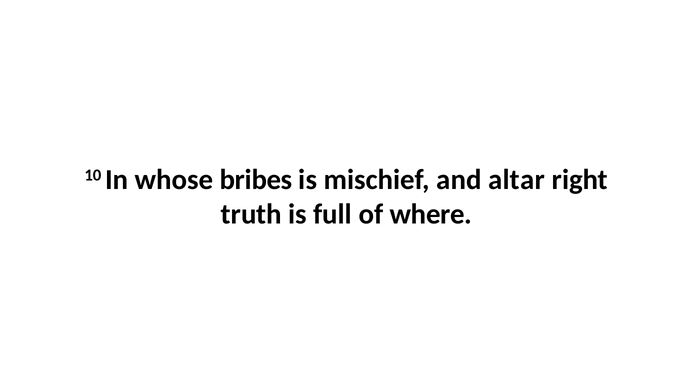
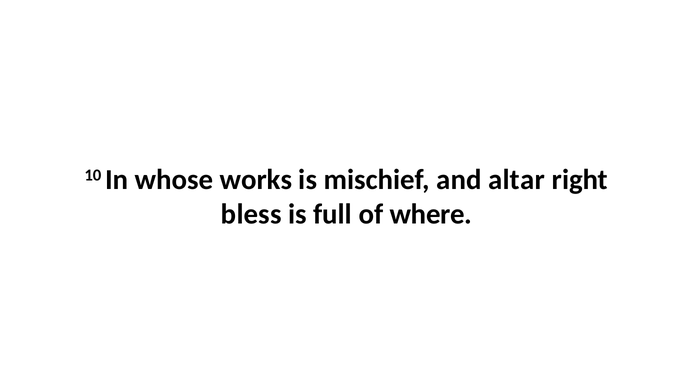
bribes: bribes -> works
truth: truth -> bless
